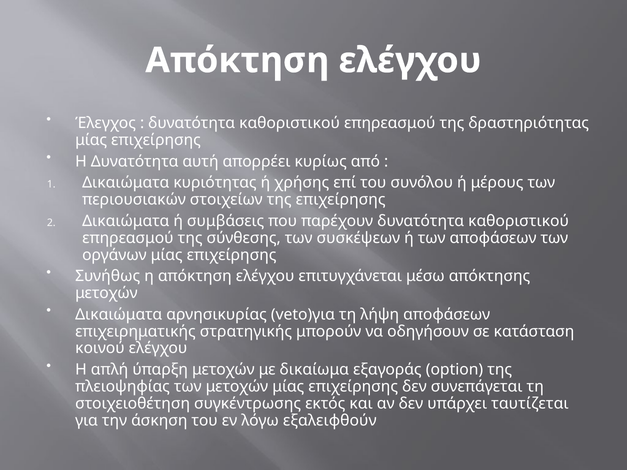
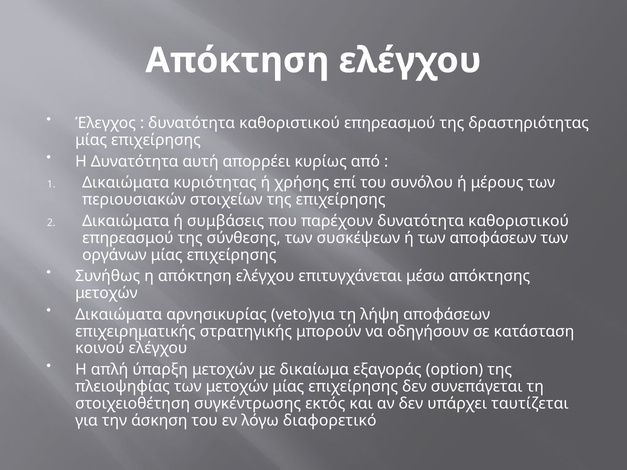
εξαλειφθούν: εξαλειφθούν -> διαφορετικό
